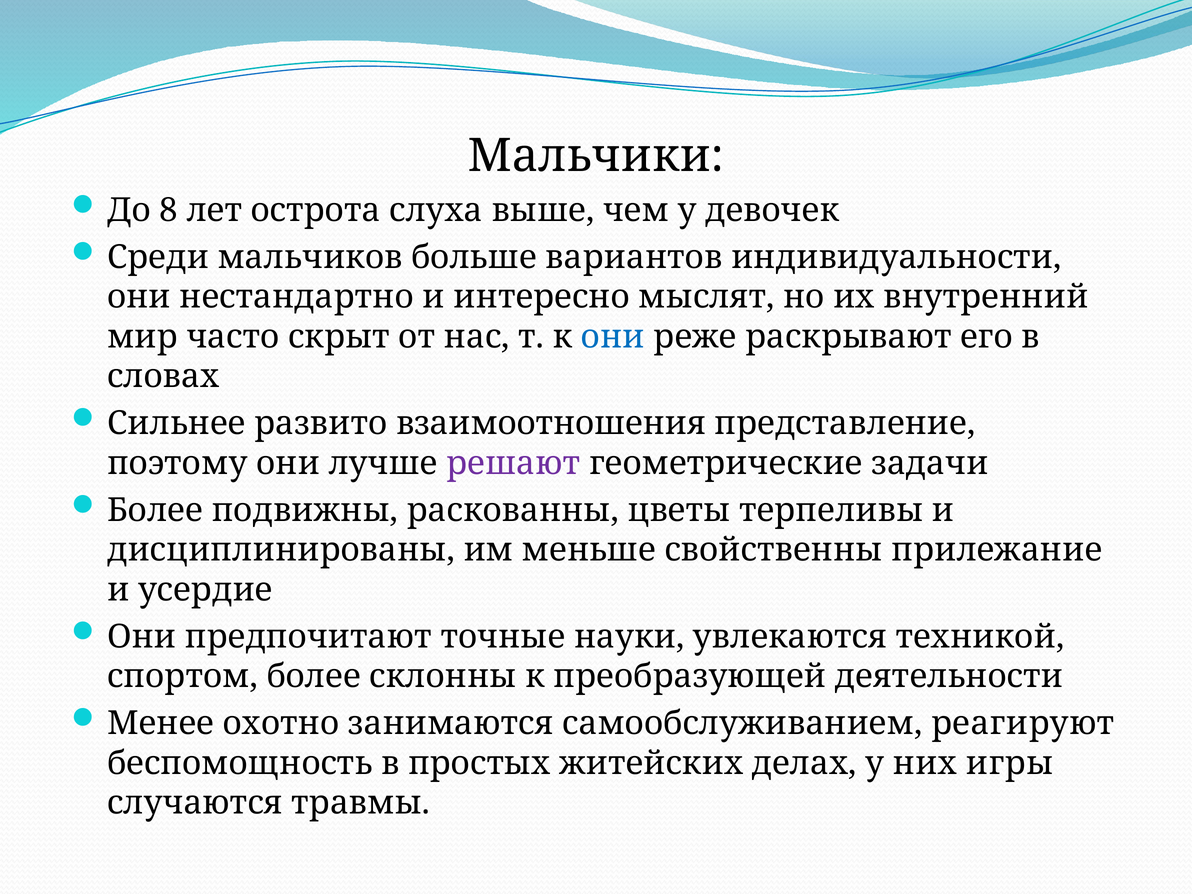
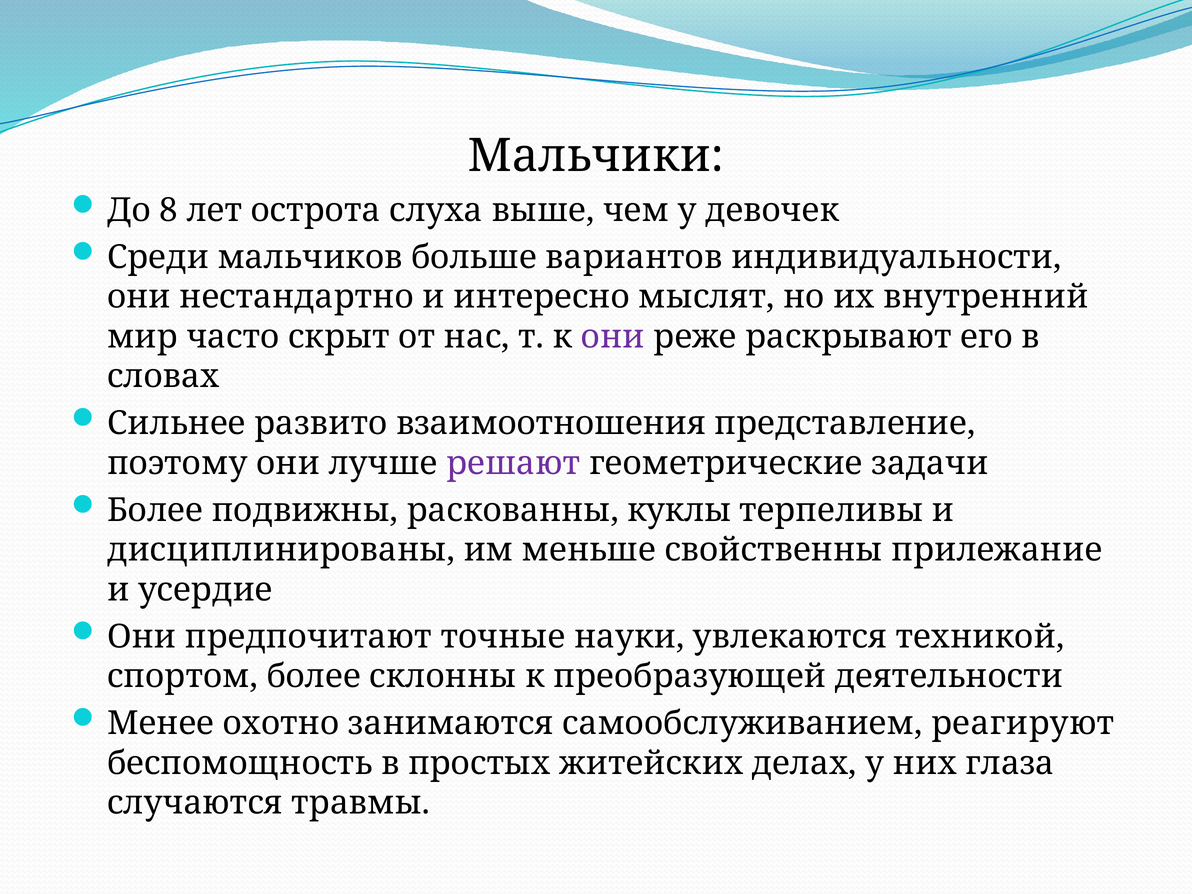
они at (613, 337) colour: blue -> purple
цветы: цветы -> куклы
игры: игры -> глаза
